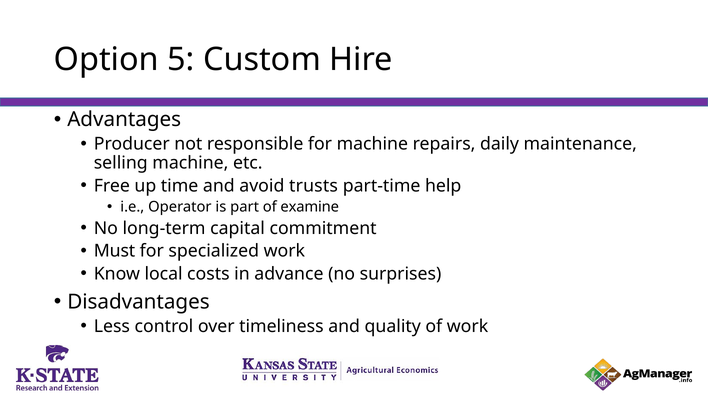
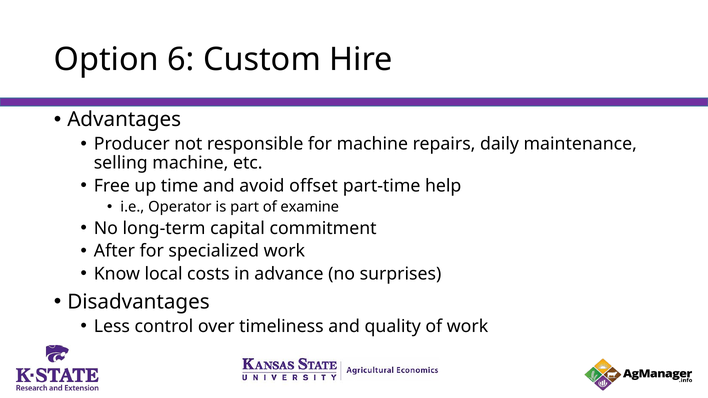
5: 5 -> 6
trusts: trusts -> offset
Must: Must -> After
